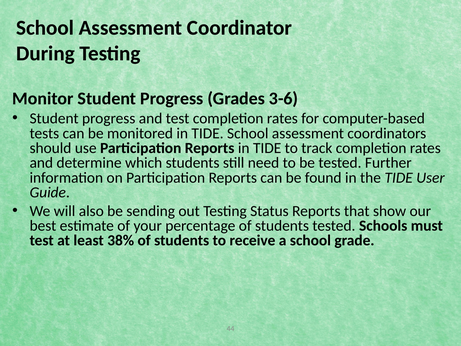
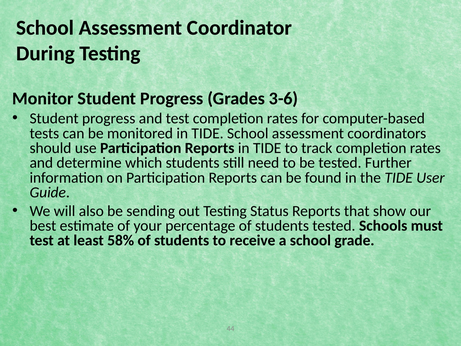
38%: 38% -> 58%
